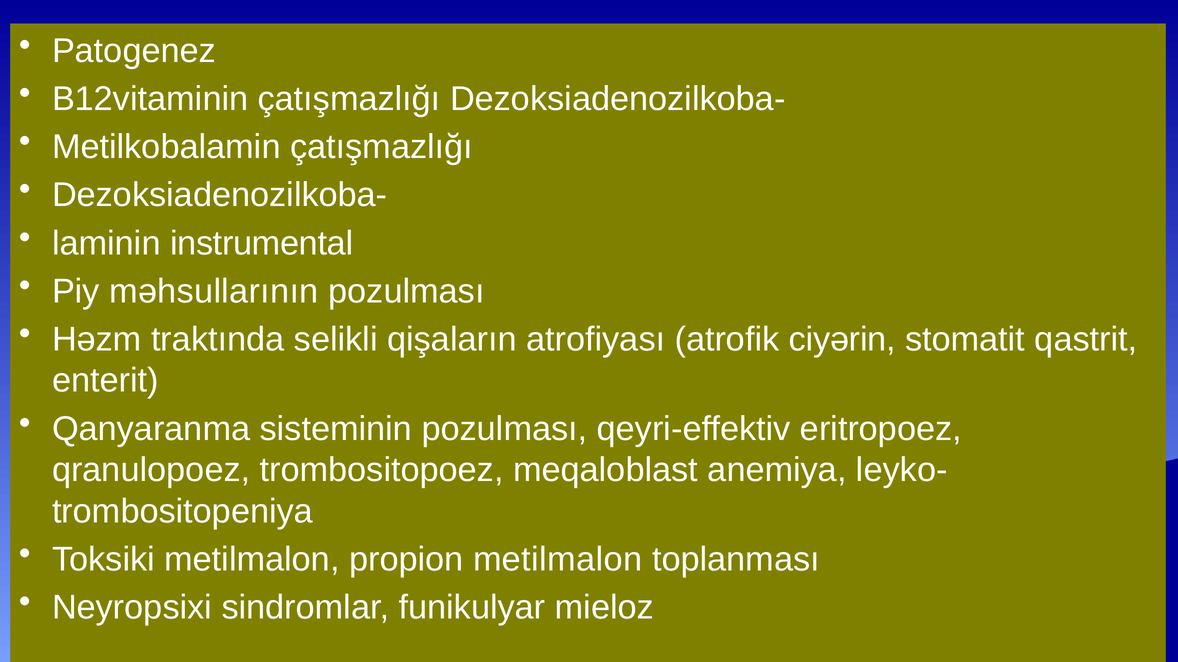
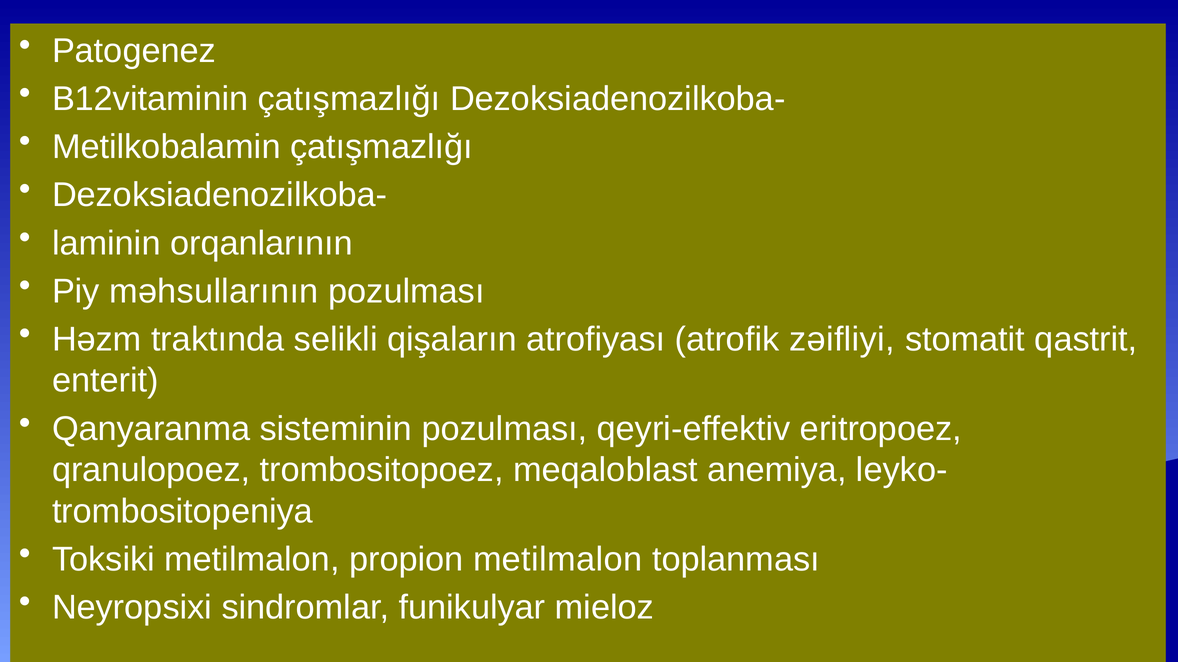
instrumental: instrumental -> orqanlarının
ciyərin: ciyərin -> zəifliyi
